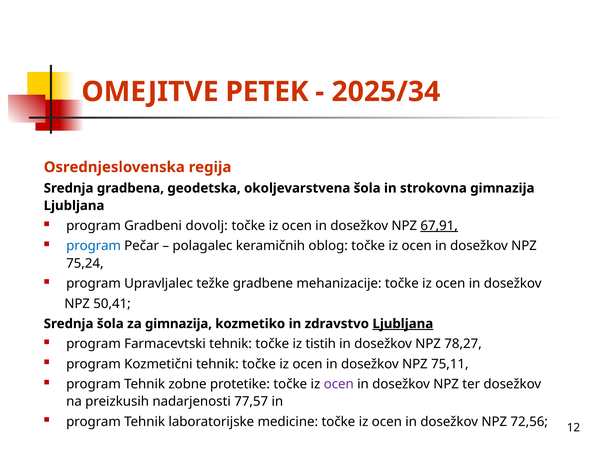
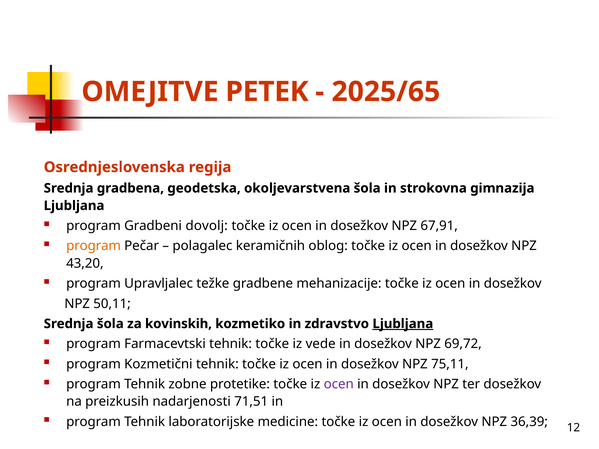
2025/34: 2025/34 -> 2025/65
67,91 underline: present -> none
program at (94, 246) colour: blue -> orange
75,24: 75,24 -> 43,20
50,41: 50,41 -> 50,11
za gimnazija: gimnazija -> kovinskih
tistih: tistih -> vede
78,27: 78,27 -> 69,72
77,57: 77,57 -> 71,51
72,56: 72,56 -> 36,39
